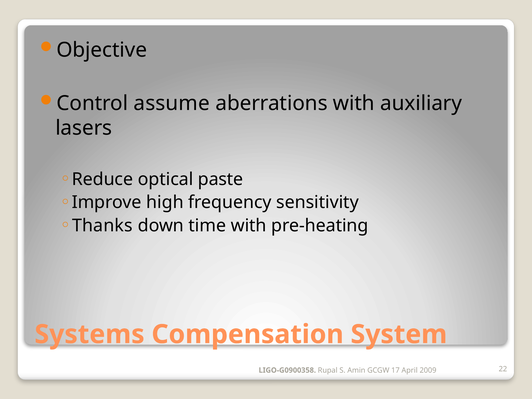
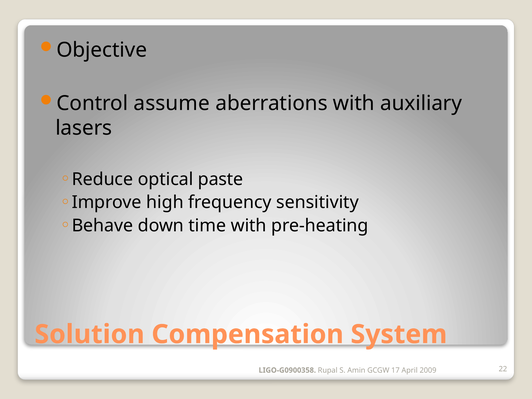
Thanks: Thanks -> Behave
Systems: Systems -> Solution
